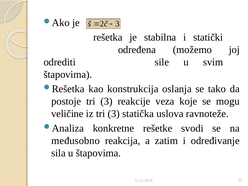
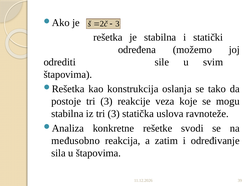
veličine at (67, 114): veličine -> stabilna
